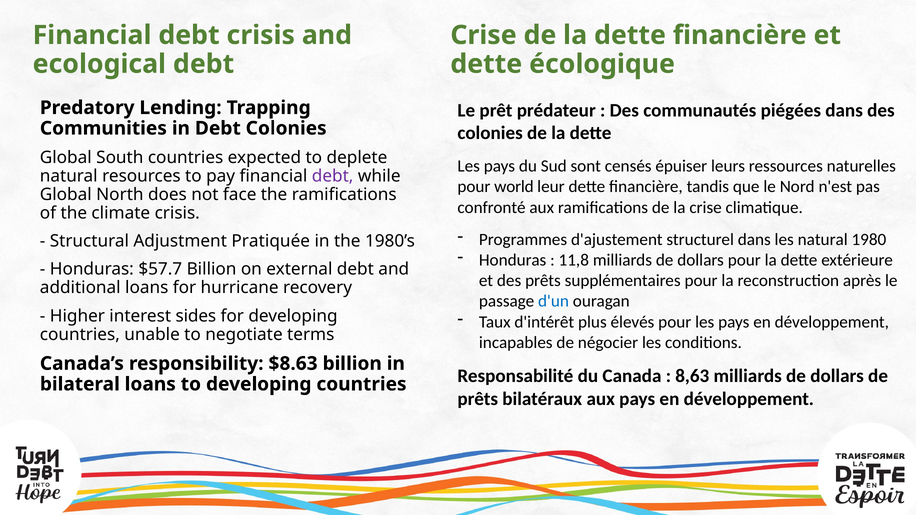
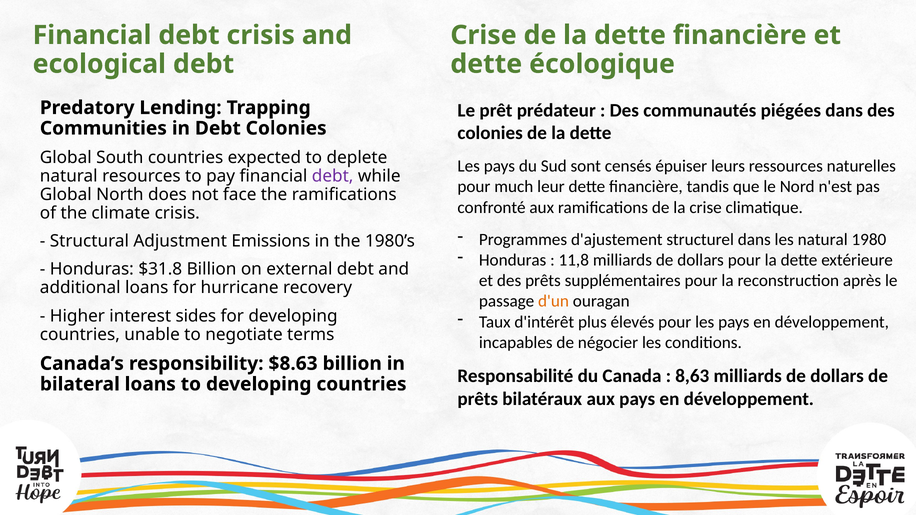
world: world -> much
Pratiquée: Pratiquée -> Emissions
$57.7: $57.7 -> $31.8
d'un colour: blue -> orange
